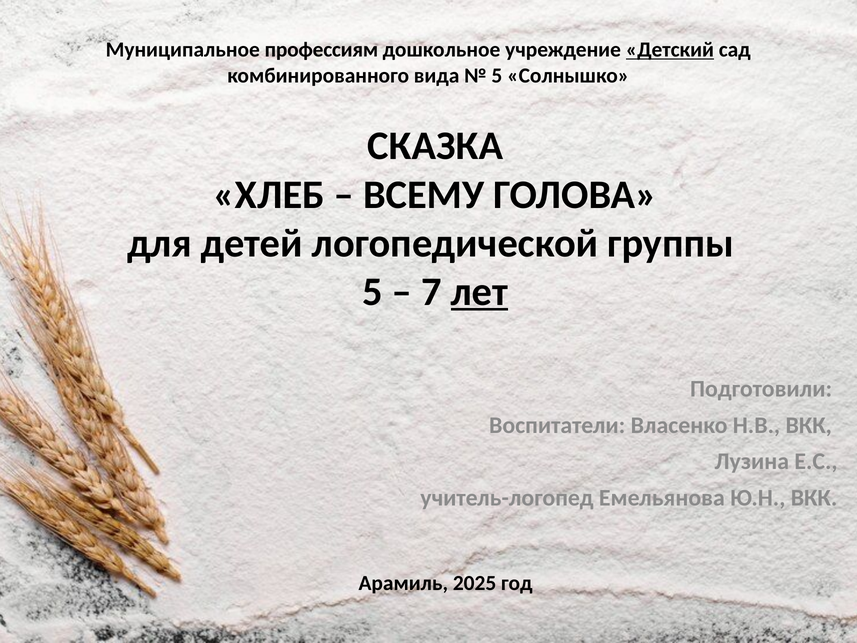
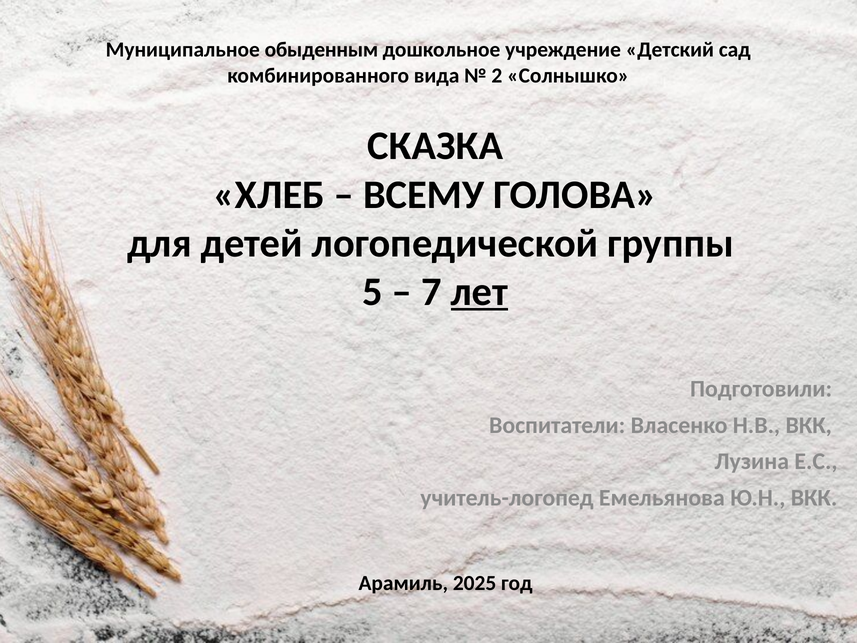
профессиям: профессиям -> обыденным
Детский underline: present -> none
5 at (497, 75): 5 -> 2
